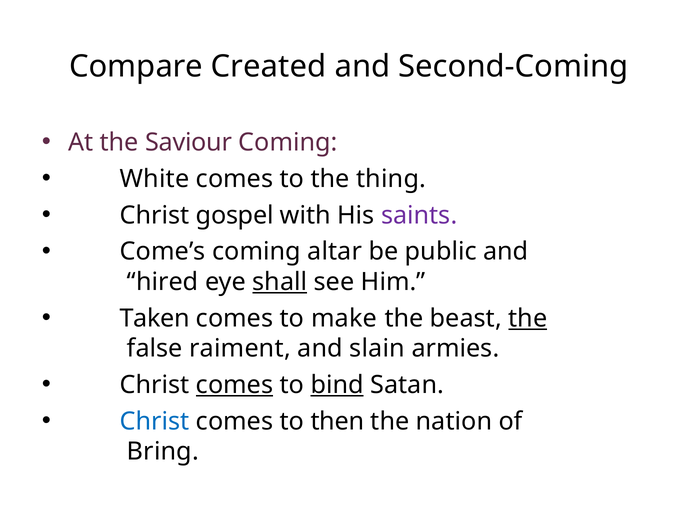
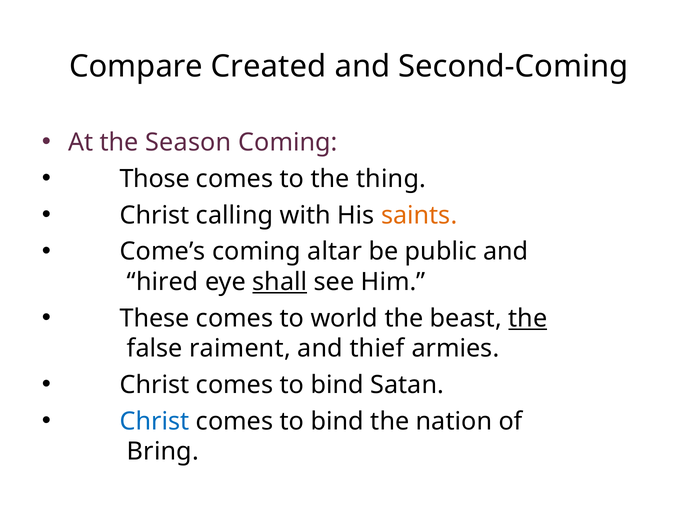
Saviour: Saviour -> Season
White: White -> Those
gospel: gospel -> calling
saints colour: purple -> orange
Taken: Taken -> These
make: make -> world
slain: slain -> thief
comes at (235, 385) underline: present -> none
bind at (337, 385) underline: present -> none
then at (337, 422): then -> bind
